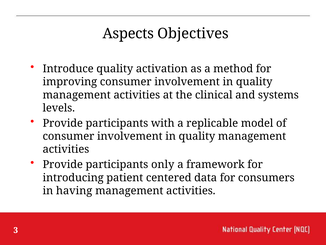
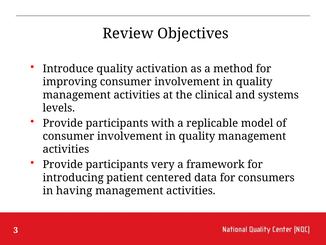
Aspects: Aspects -> Review
only: only -> very
